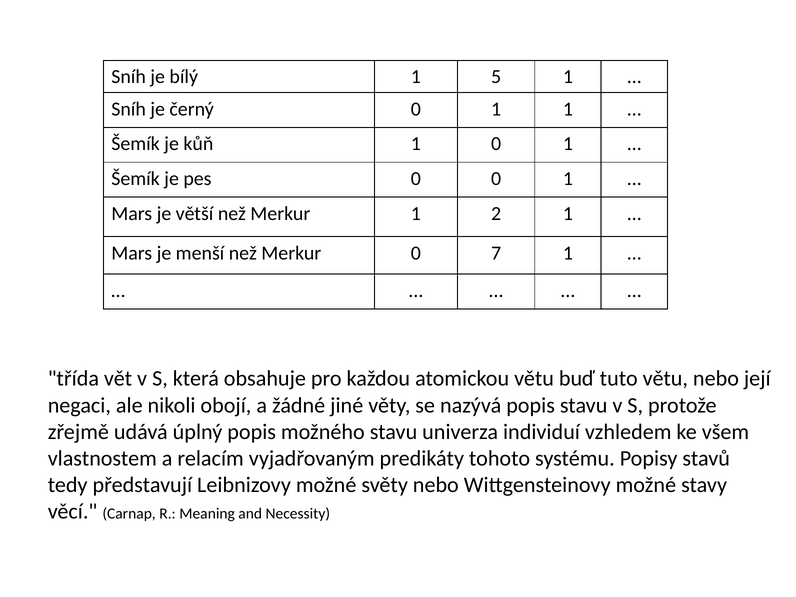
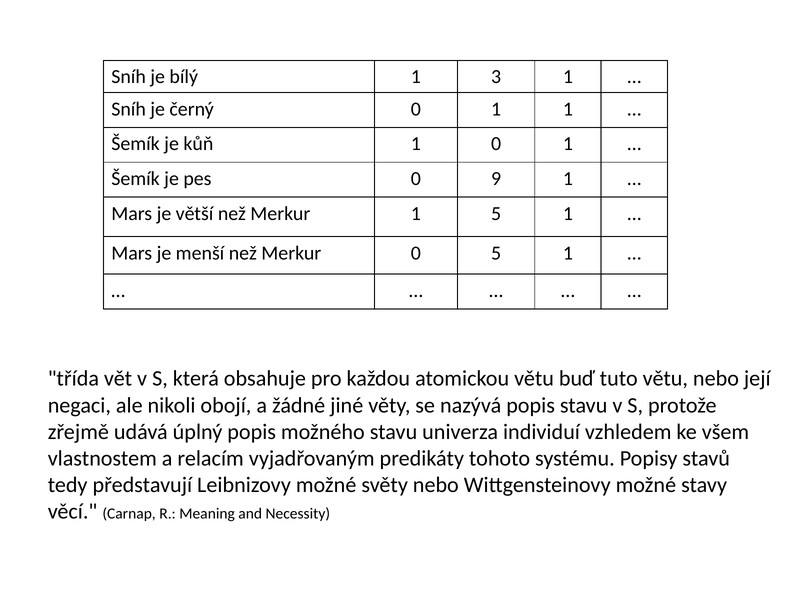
5: 5 -> 3
0 0: 0 -> 9
1 2: 2 -> 5
0 7: 7 -> 5
